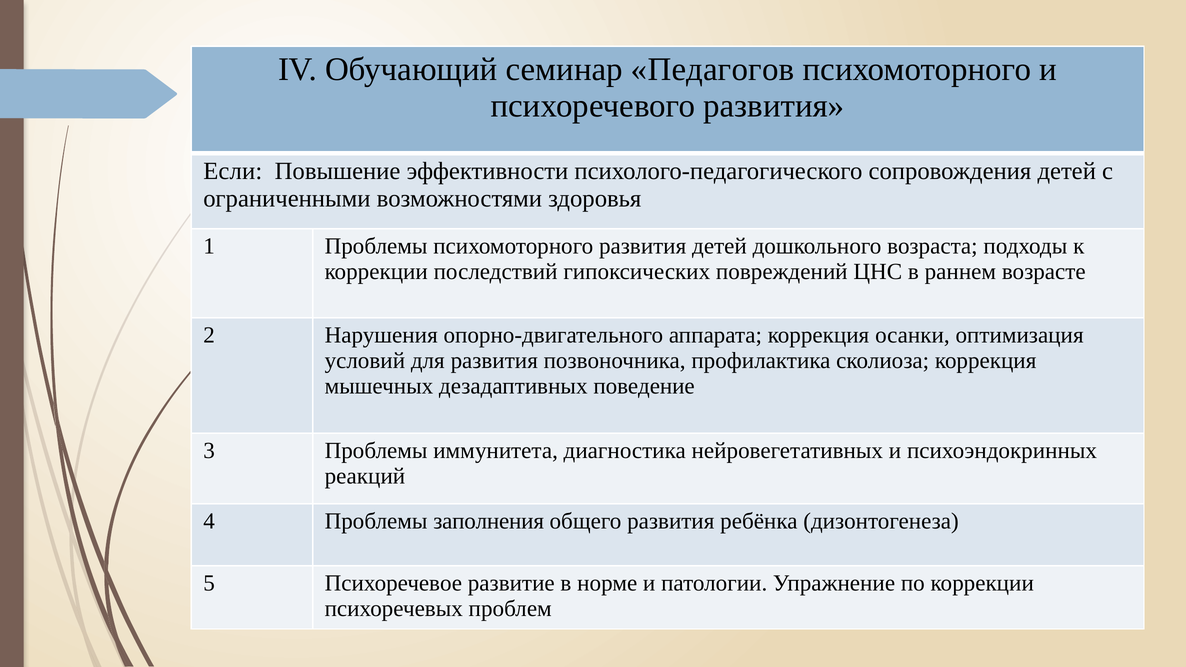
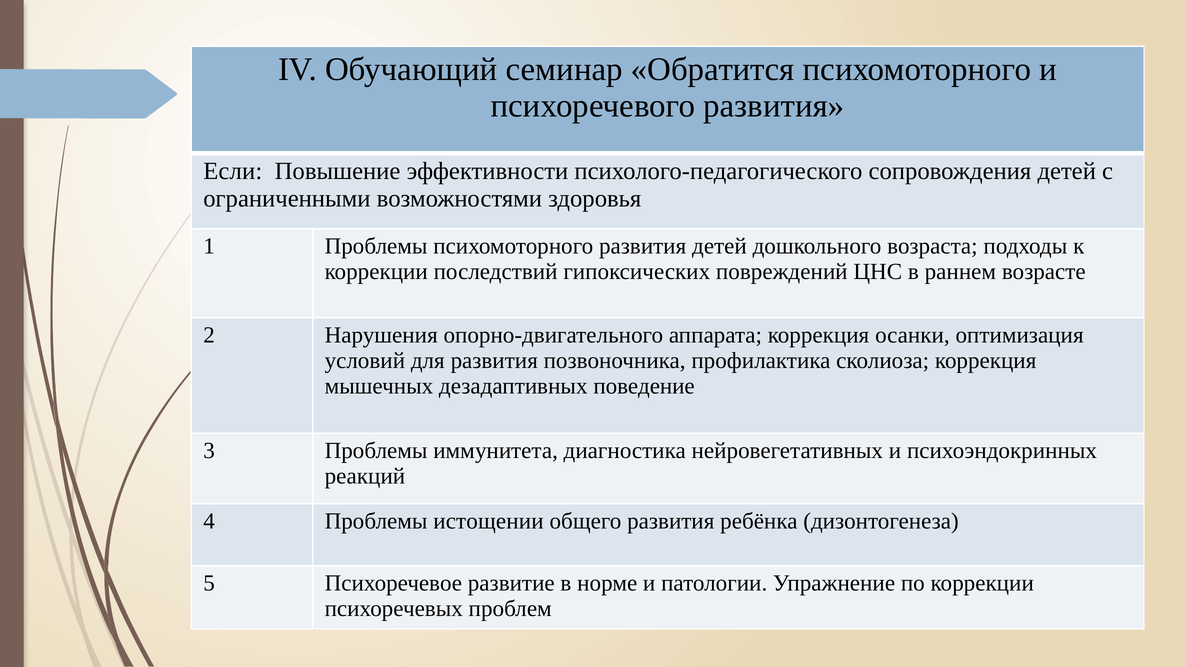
Педагогов: Педагогов -> Обратится
заполнения: заполнения -> истощении
